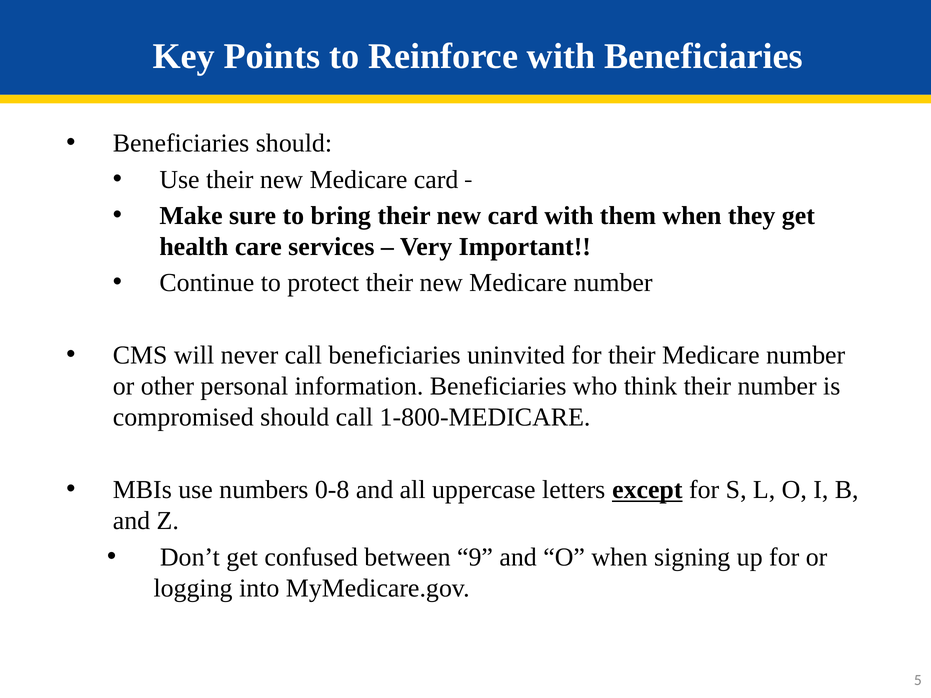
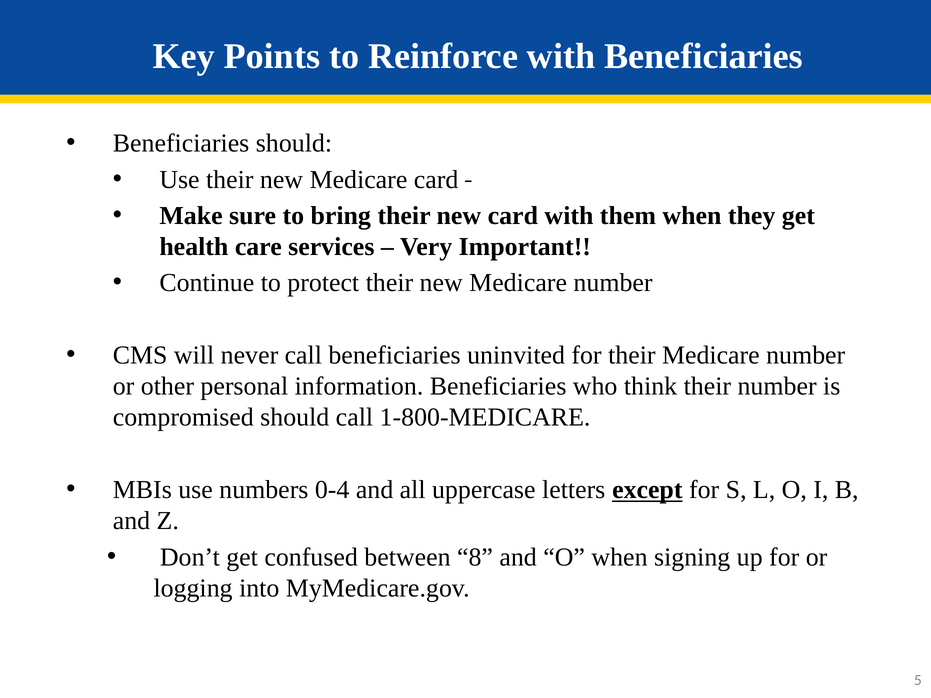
0-8: 0-8 -> 0-4
9: 9 -> 8
